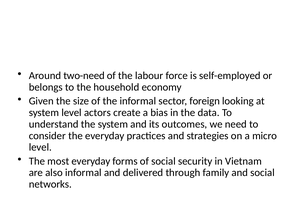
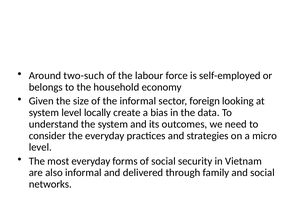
two-need: two-need -> two-such
actors: actors -> locally
